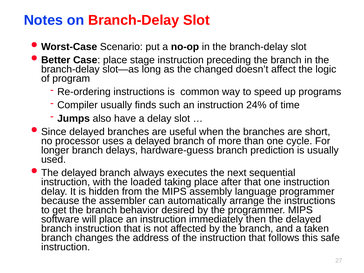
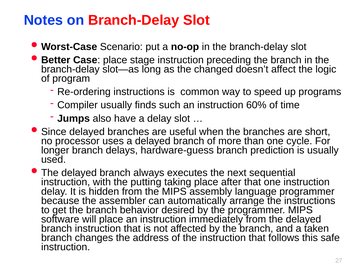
24%: 24% -> 60%
loaded: loaded -> putting
immediately then: then -> from
